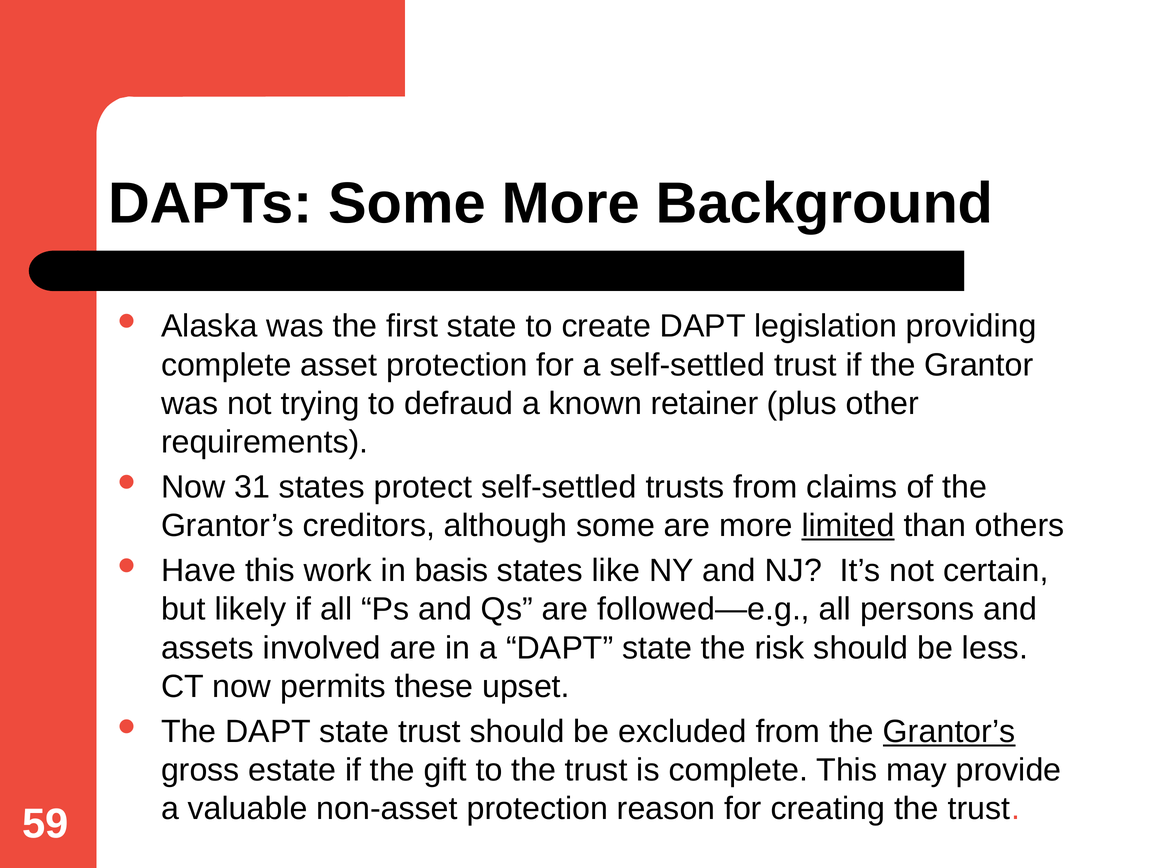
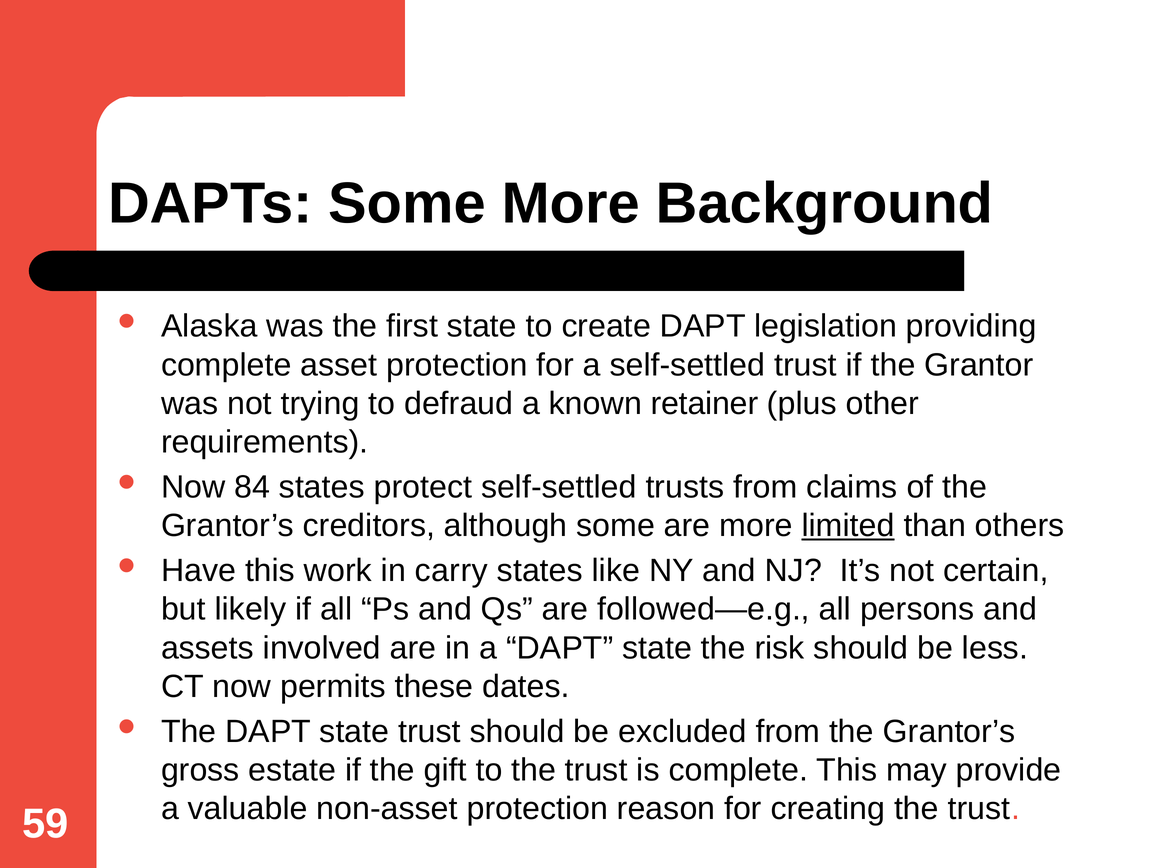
31: 31 -> 84
basis: basis -> carry
upset: upset -> dates
Grantor’s at (949, 731) underline: present -> none
